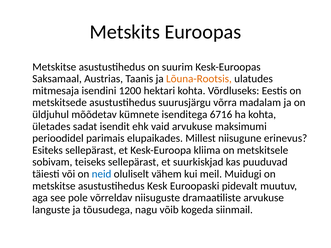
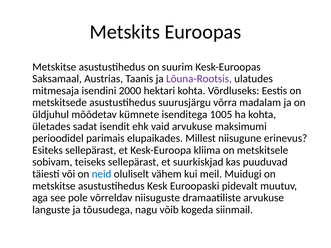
Lõuna-Rootsis colour: orange -> purple
1200: 1200 -> 2000
6716: 6716 -> 1005
